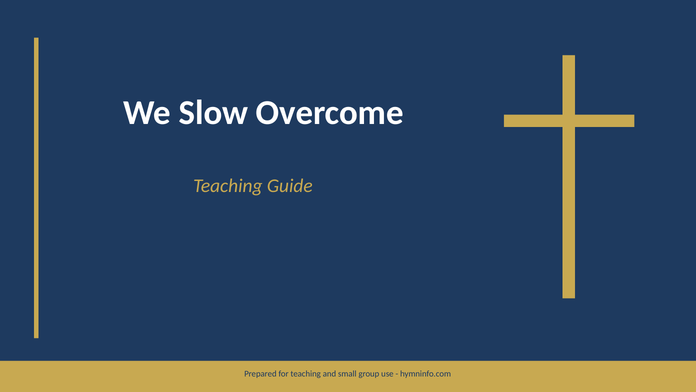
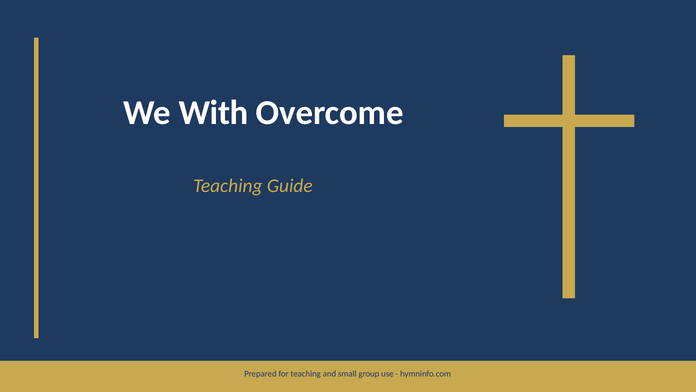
Slow: Slow -> With
